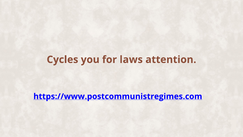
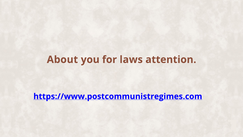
Cycles: Cycles -> About
